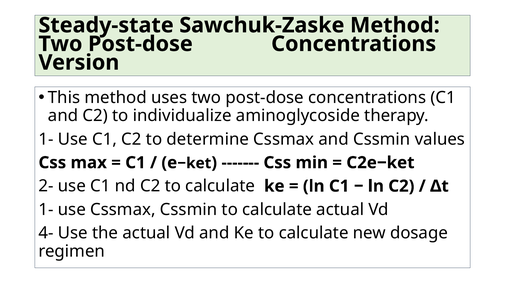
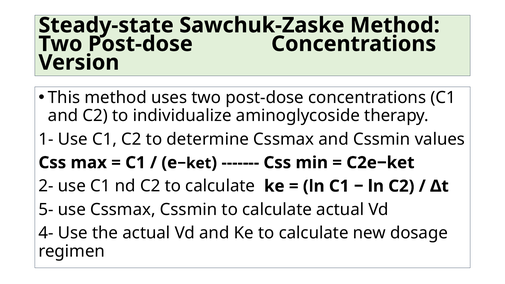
1- at (46, 210): 1- -> 5-
